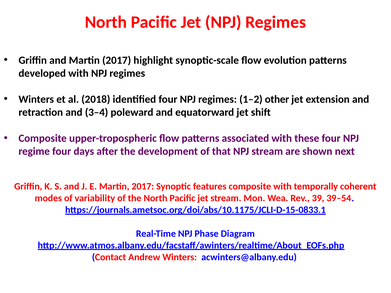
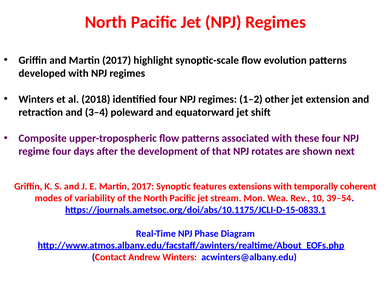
NPJ stream: stream -> rotates
features composite: composite -> extensions
39: 39 -> 10
